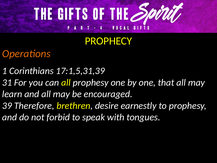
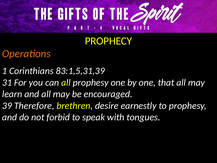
17:1,5,31,39: 17:1,5,31,39 -> 83:1,5,31,39
